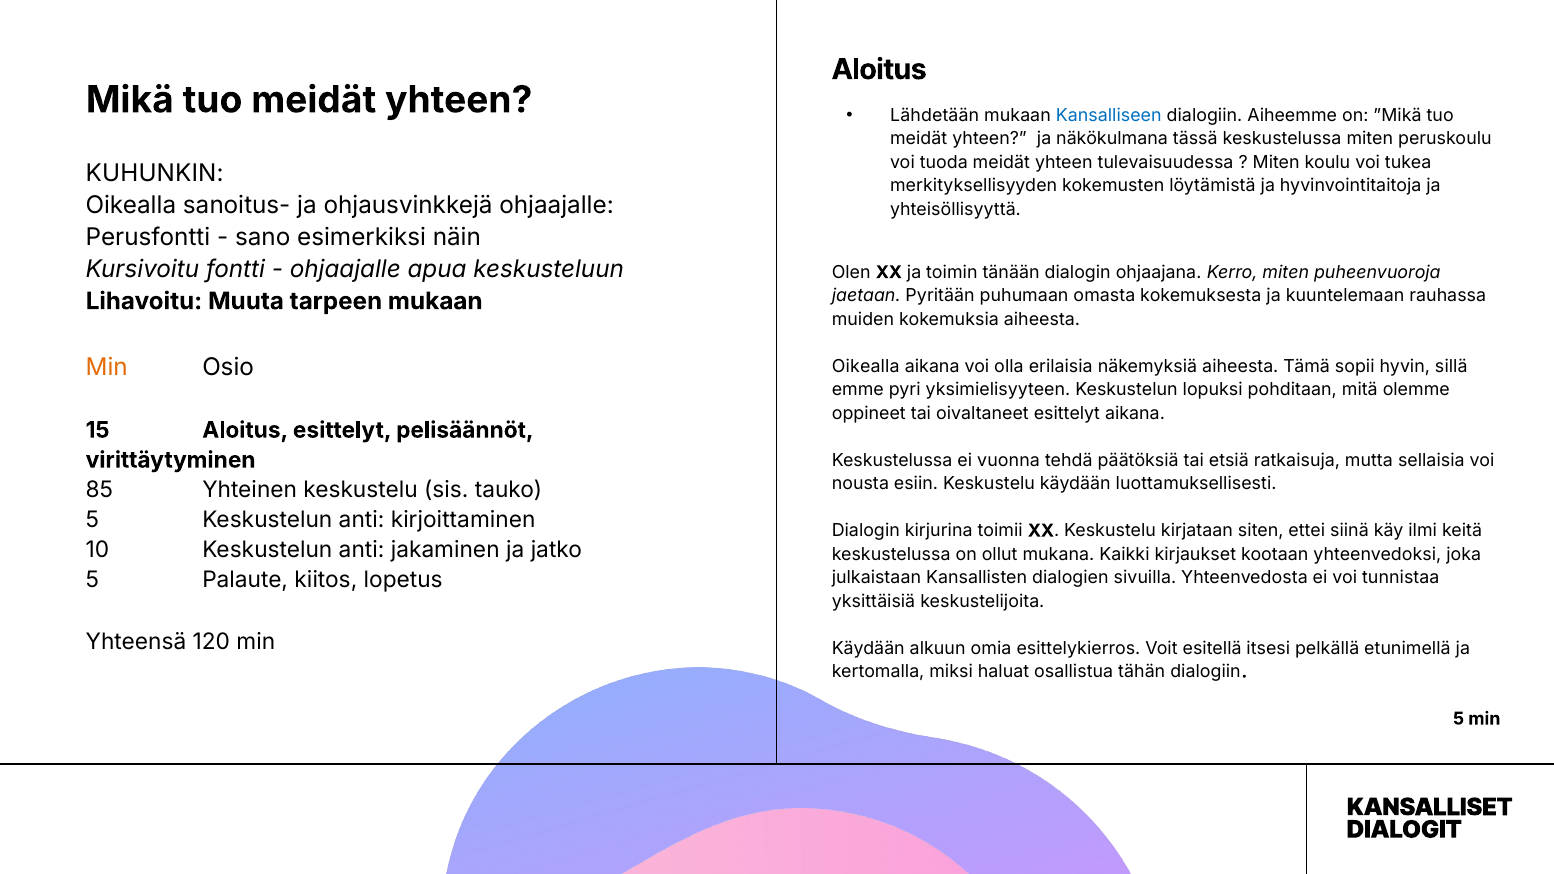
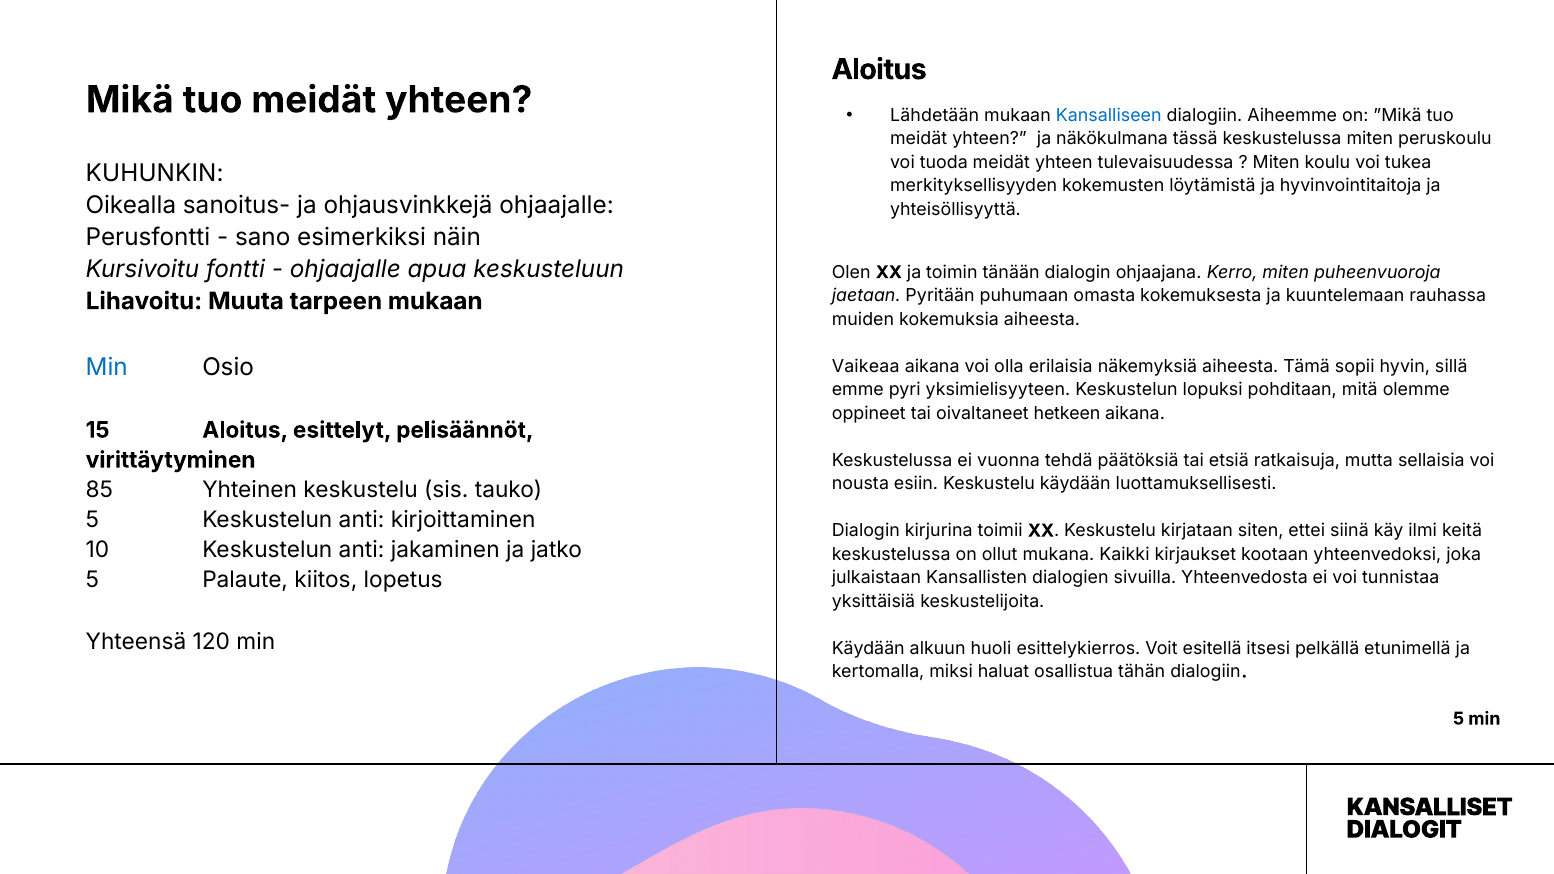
Min at (107, 367) colour: orange -> blue
Oikealla at (866, 366): Oikealla -> Vaikeaa
oivaltaneet esittelyt: esittelyt -> hetkeen
omia: omia -> huoli
